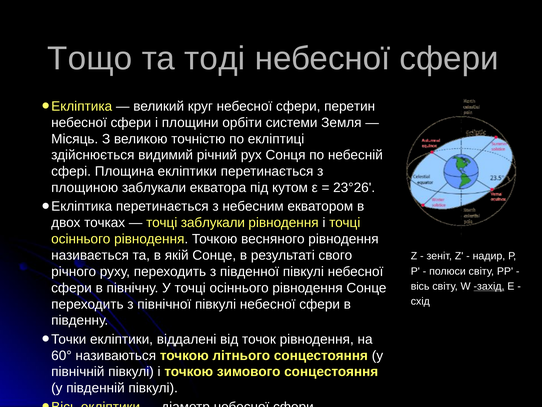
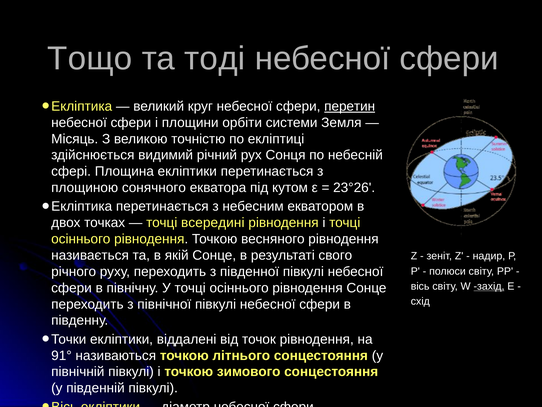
перетин underline: none -> present
площиною заблукали: заблукали -> сонячного
точці заблукали: заблукали -> всередині
60°: 60° -> 91°
